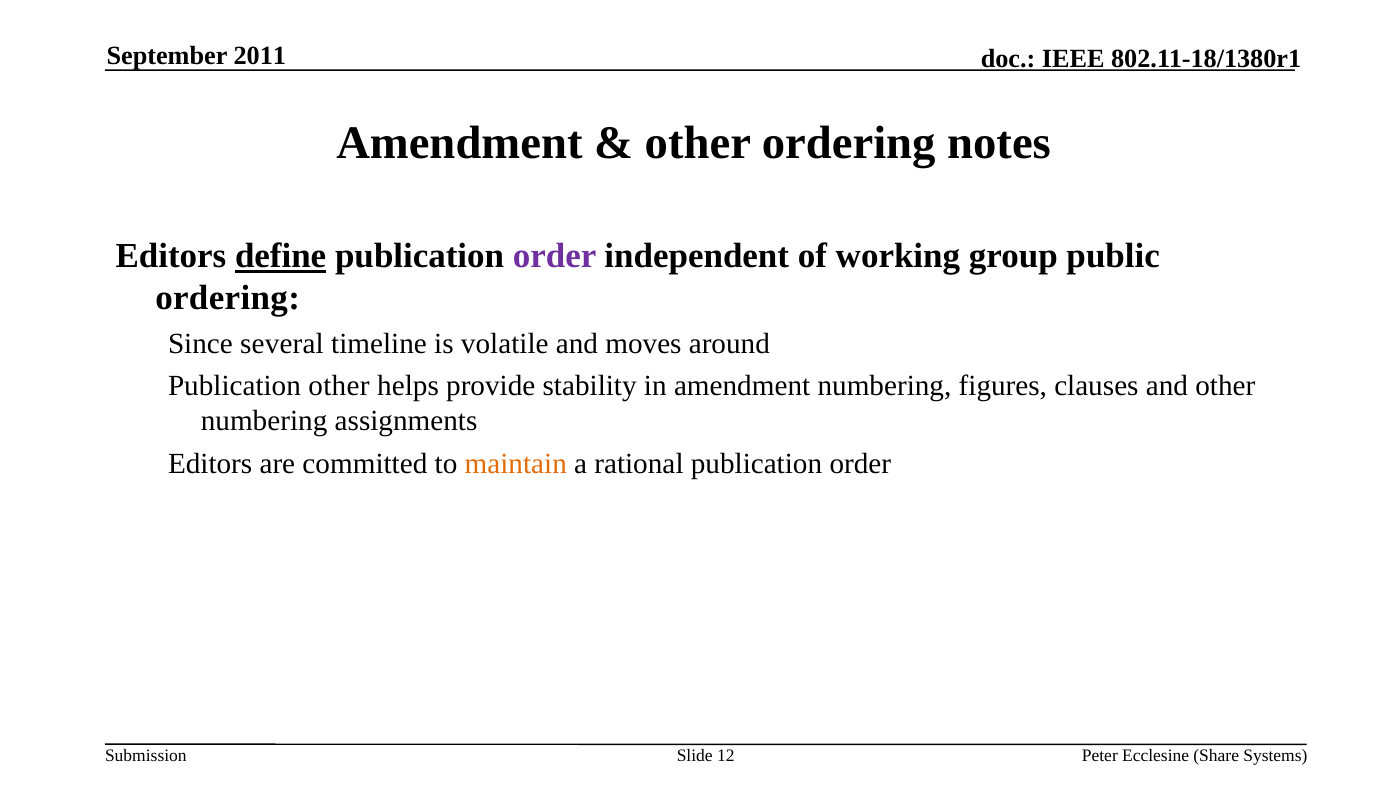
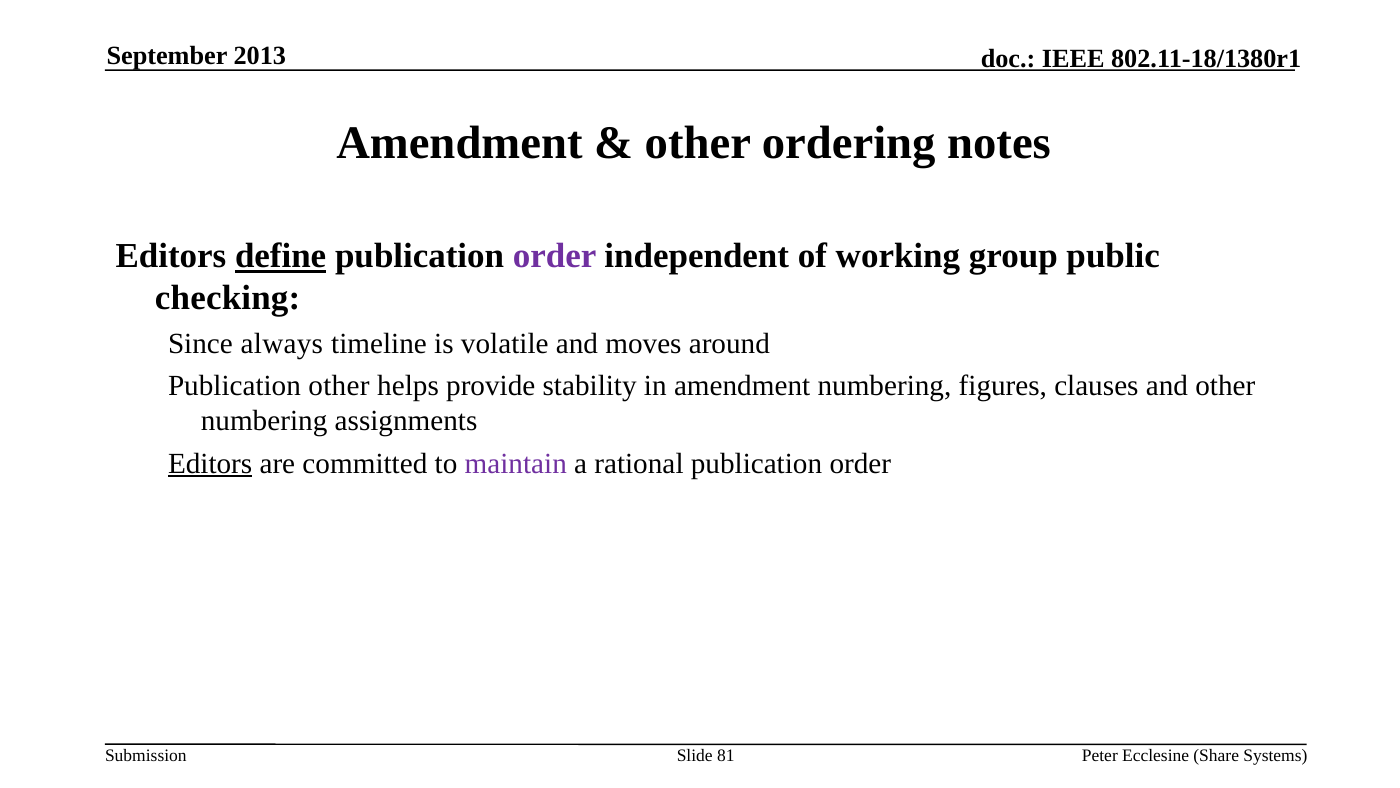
2011: 2011 -> 2013
ordering at (228, 298): ordering -> checking
several: several -> always
Editors at (210, 463) underline: none -> present
maintain colour: orange -> purple
12: 12 -> 81
